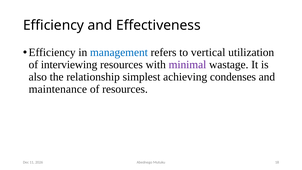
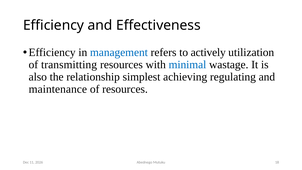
vertical: vertical -> actively
interviewing: interviewing -> transmitting
minimal colour: purple -> blue
condenses: condenses -> regulating
